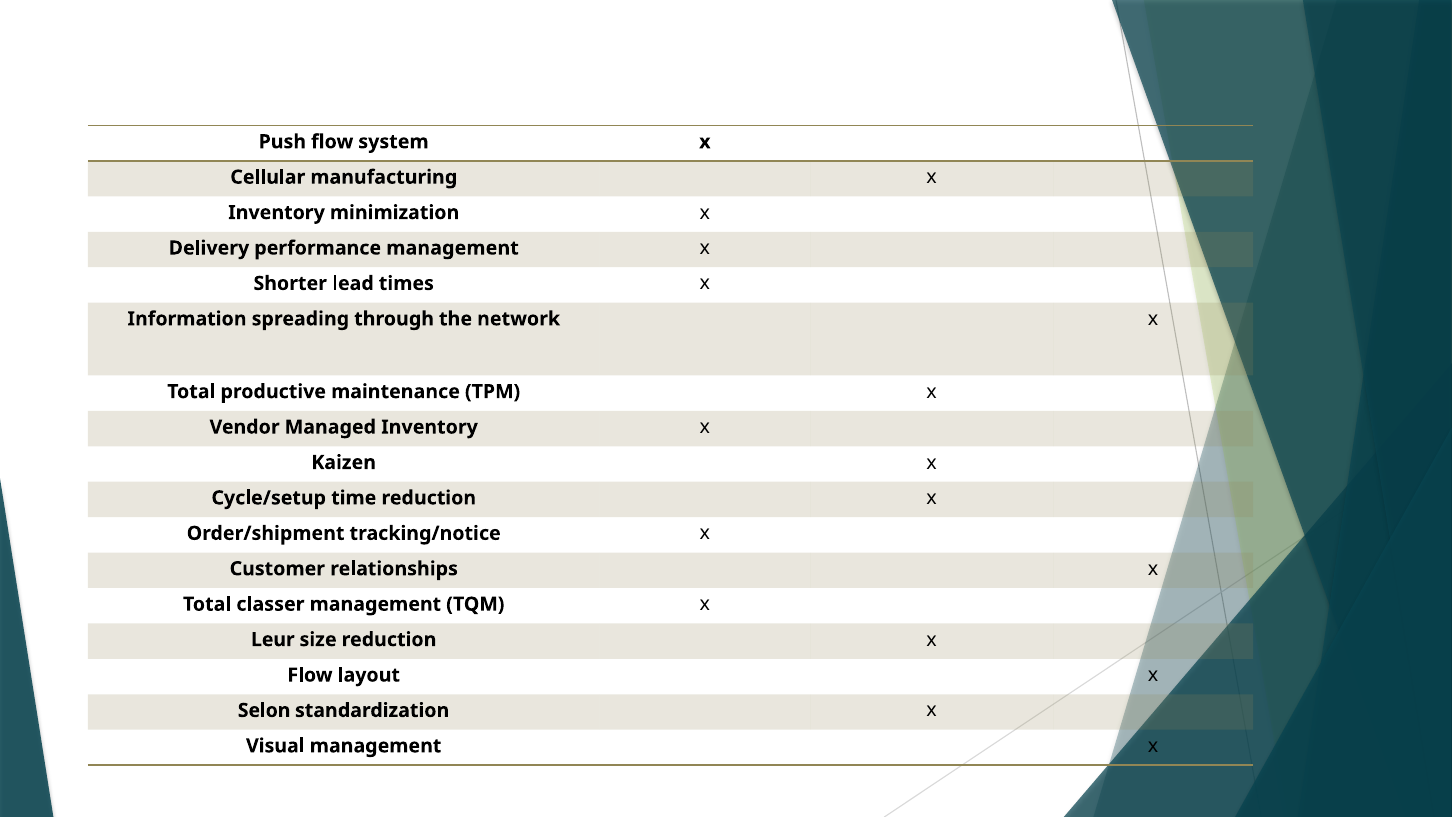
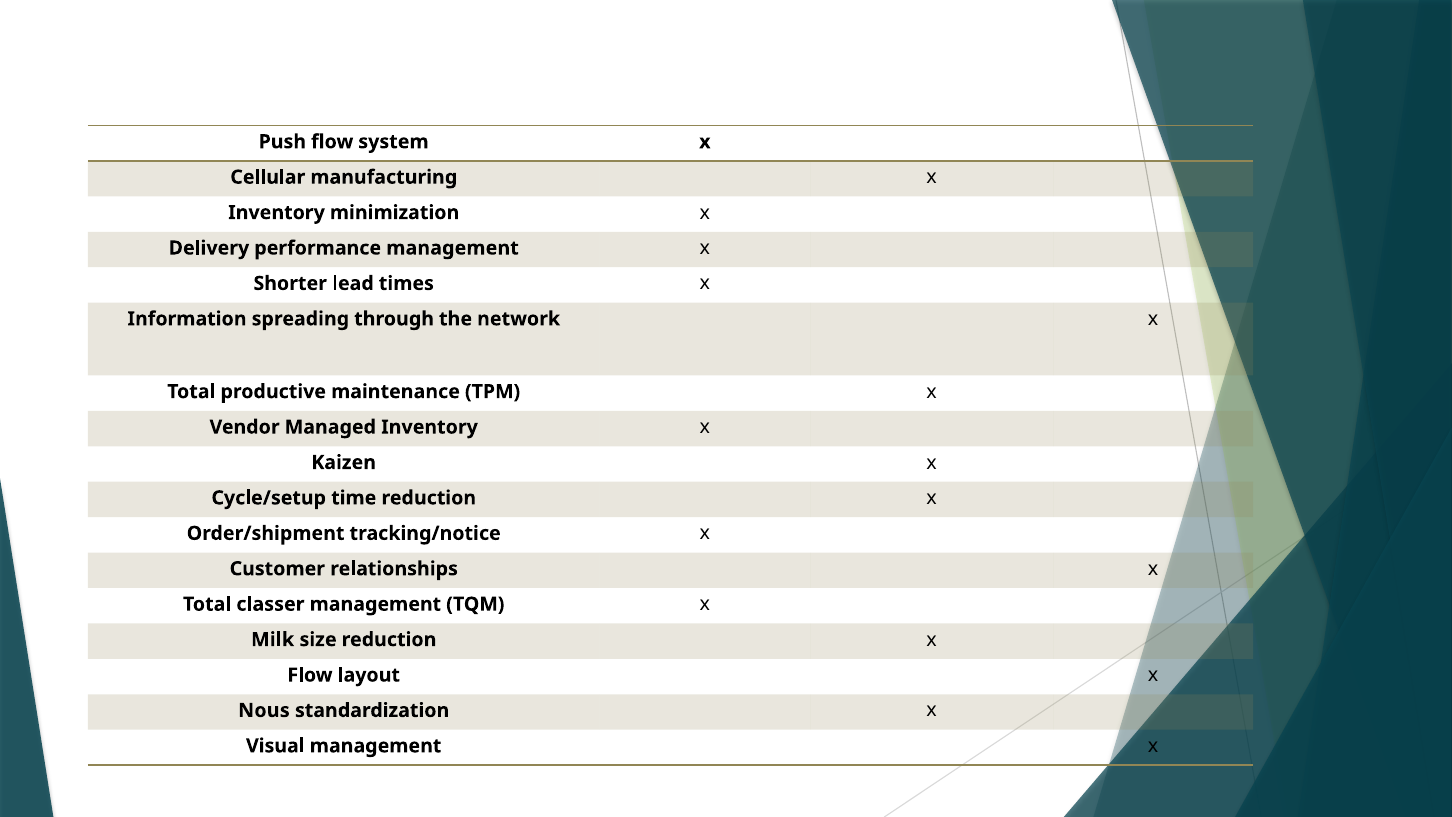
Leur: Leur -> Milk
Selon: Selon -> Nous
